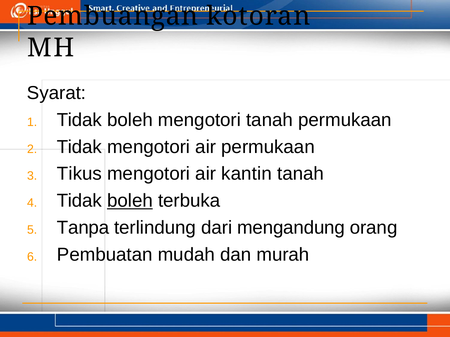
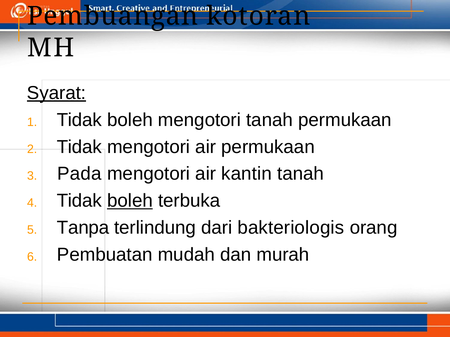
Syarat underline: none -> present
Tikus: Tikus -> Pada
mengandung: mengandung -> bakteriologis
